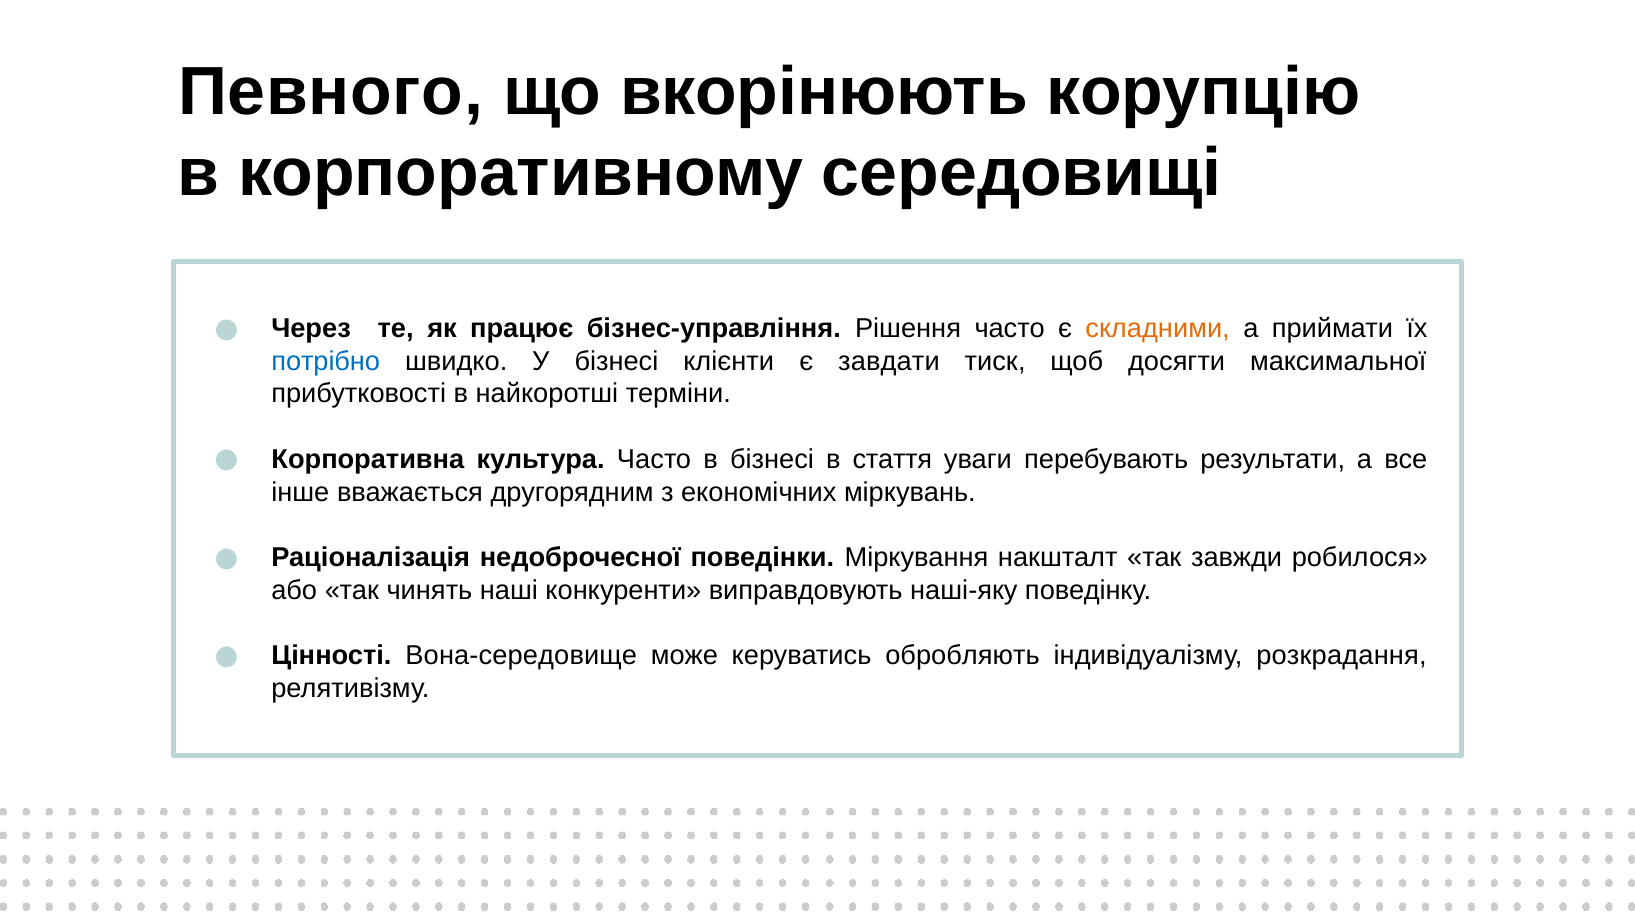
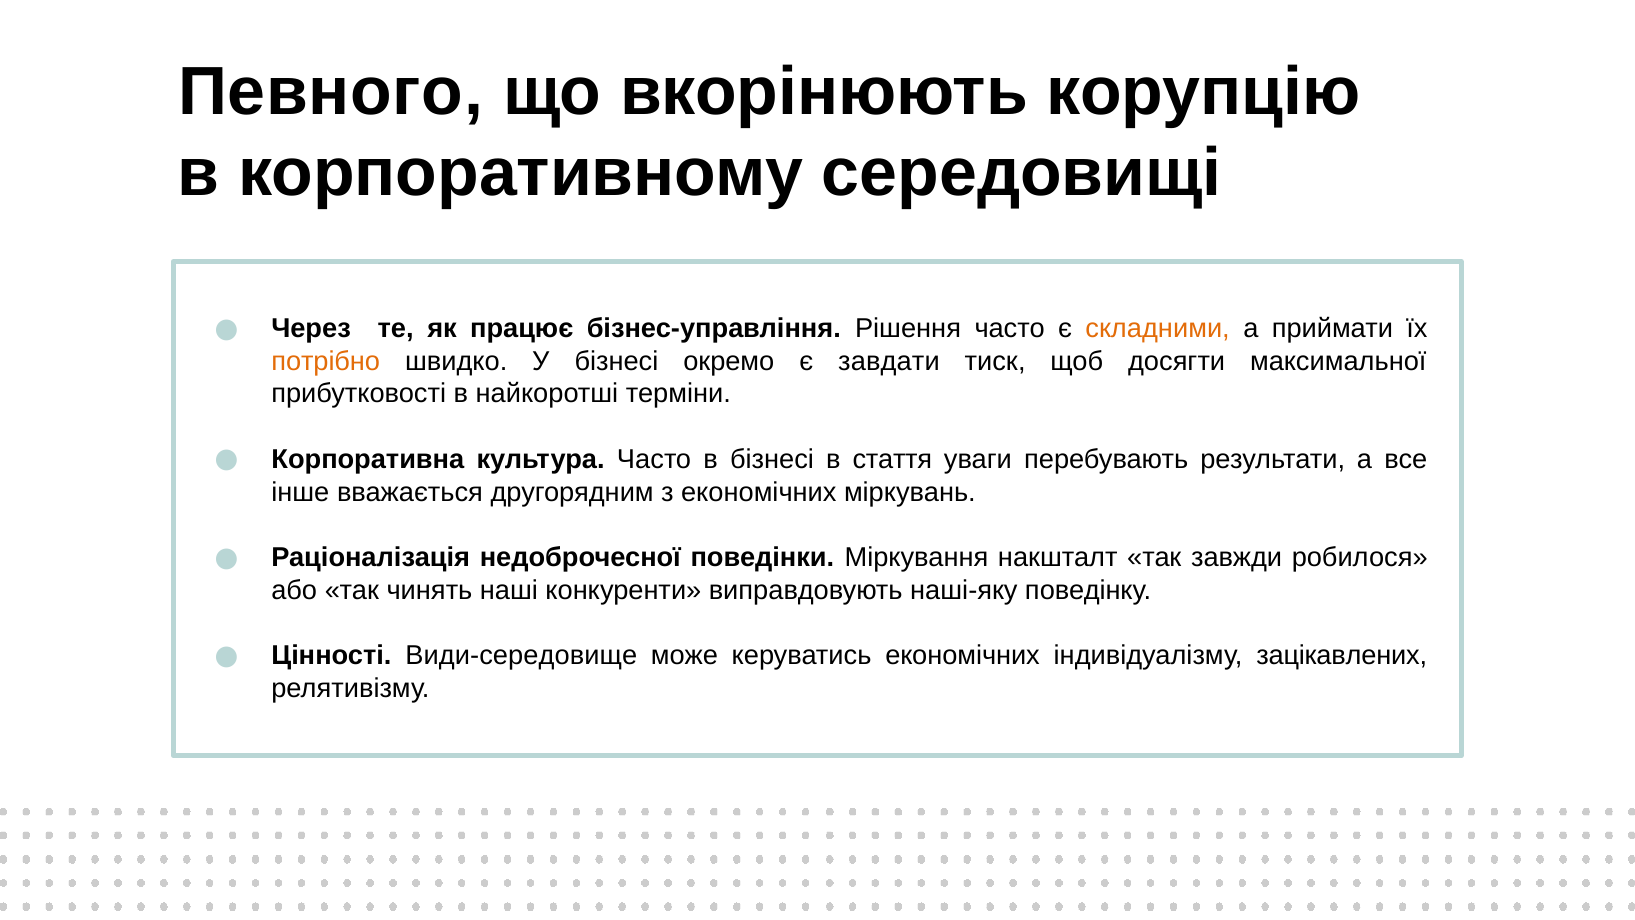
потрібно colour: blue -> orange
клієнти: клієнти -> окремо
Вона-середовище: Вона-середовище -> Види-середовище
керуватись обробляють: обробляють -> економічних
розкрадання: розкрадання -> зацікавлених
